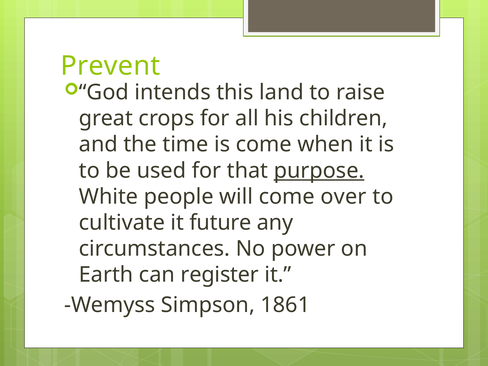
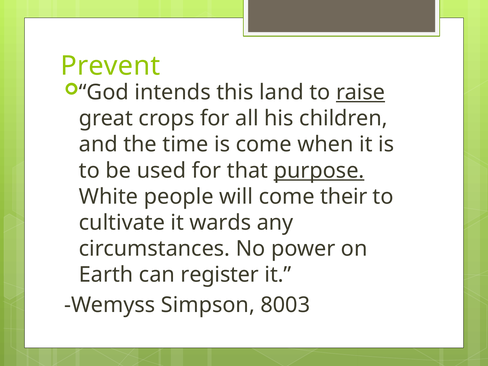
raise underline: none -> present
over: over -> their
future: future -> wards
1861: 1861 -> 8003
